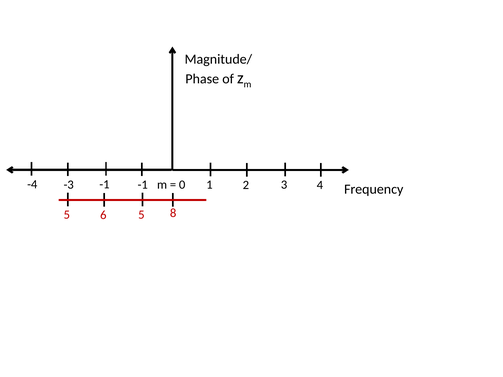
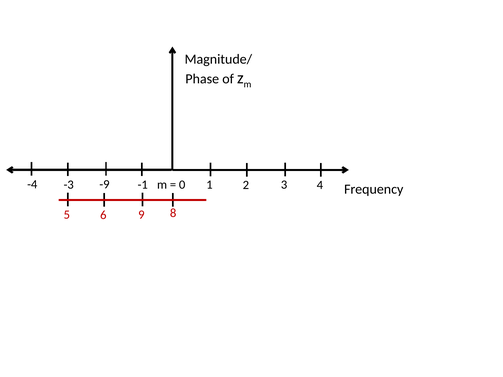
-3 -1: -1 -> -9
6 5: 5 -> 9
